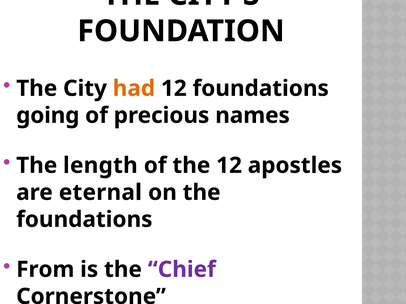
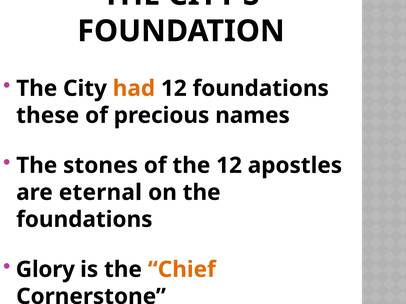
going: going -> these
length: length -> stones
From: From -> Glory
Chief colour: purple -> orange
